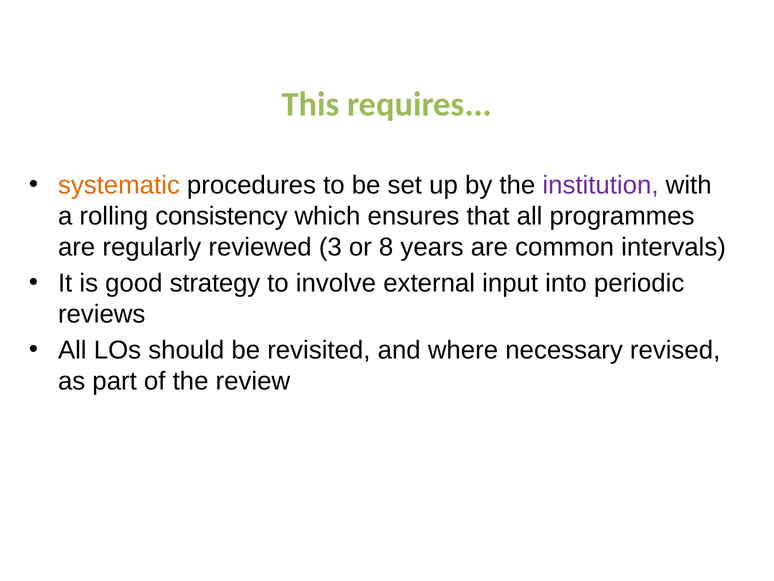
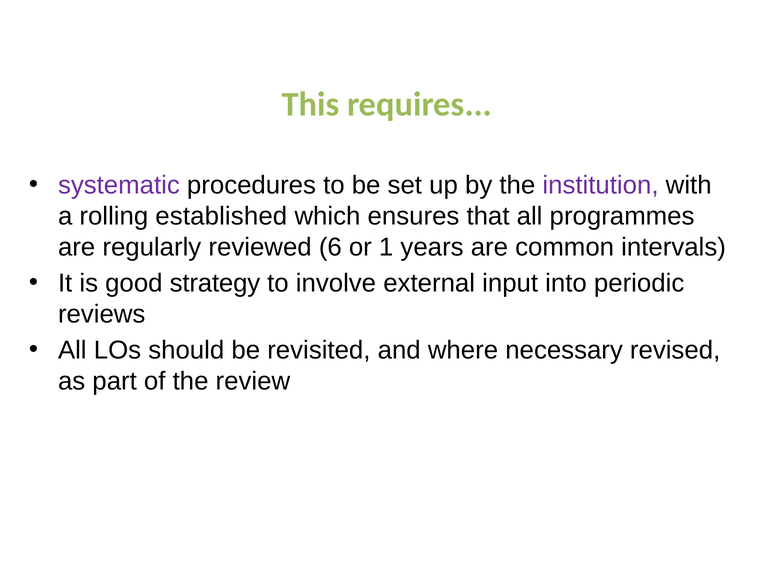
systematic colour: orange -> purple
consistency: consistency -> established
3: 3 -> 6
8: 8 -> 1
